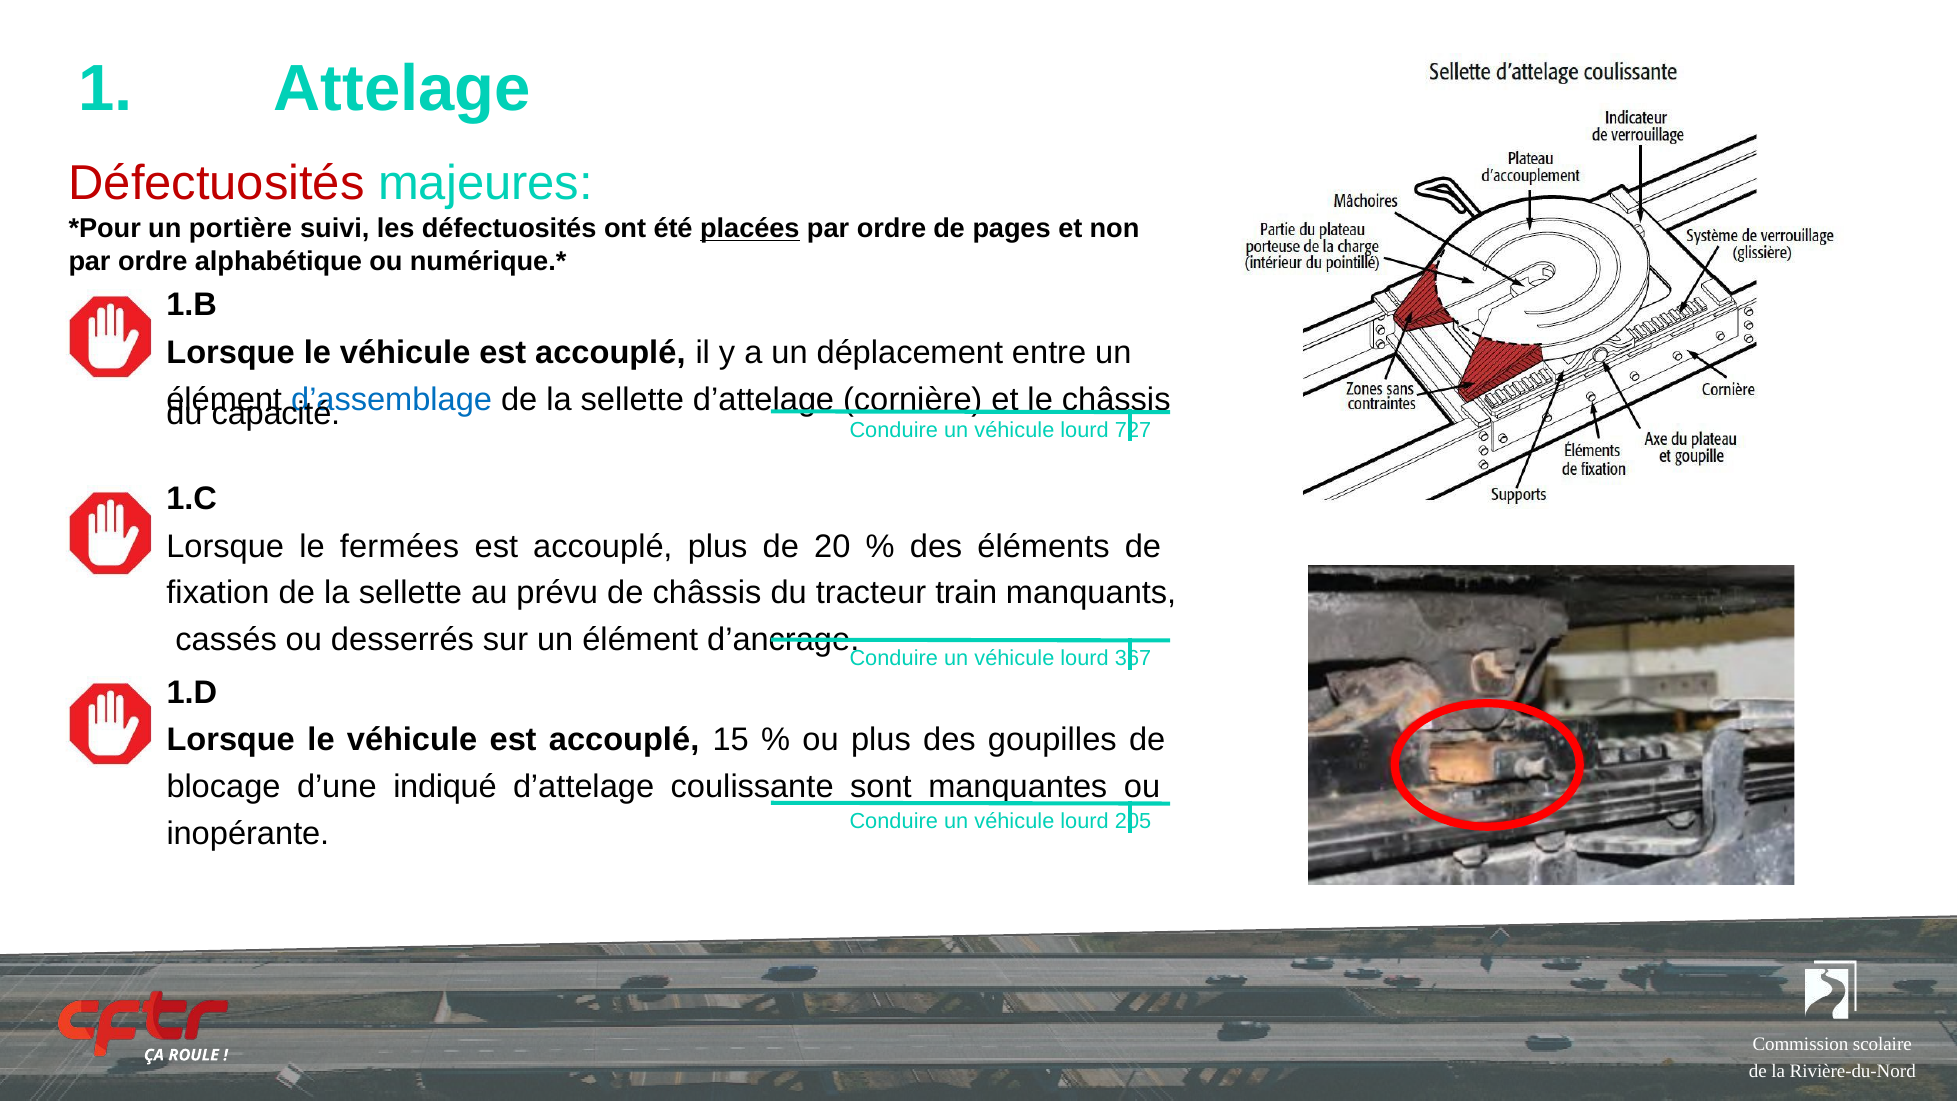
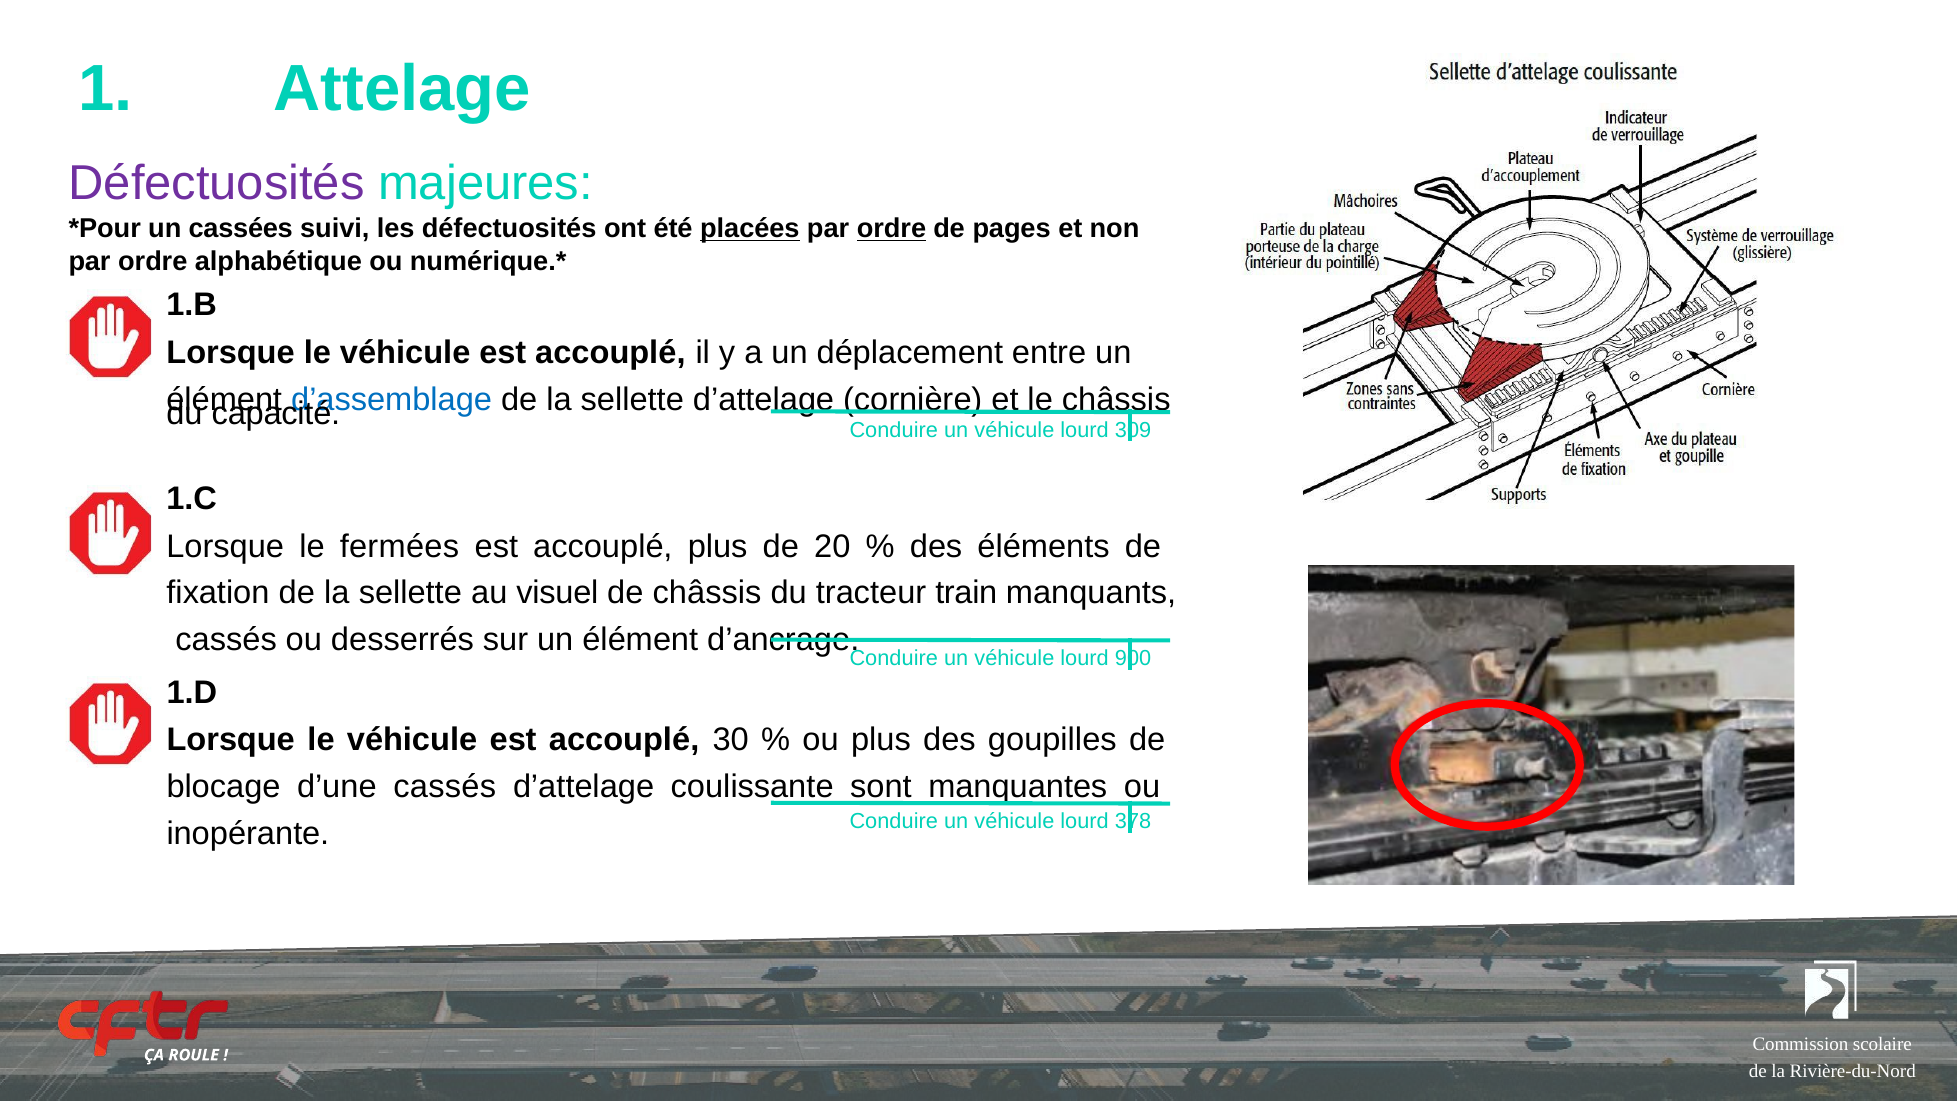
Défectuosités at (217, 183) colour: red -> purple
portière: portière -> cassées
ordre at (891, 229) underline: none -> present
727: 727 -> 309
prévu: prévu -> visuel
367: 367 -> 900
15: 15 -> 30
d’une indiqué: indiqué -> cassés
205: 205 -> 378
